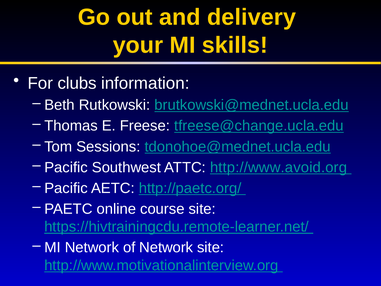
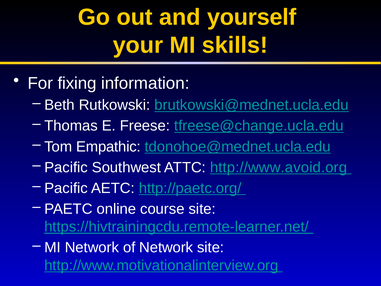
delivery: delivery -> yourself
clubs: clubs -> fixing
Sessions: Sessions -> Empathic
